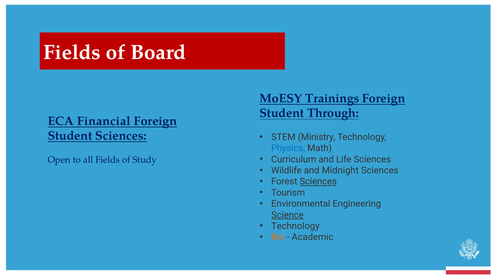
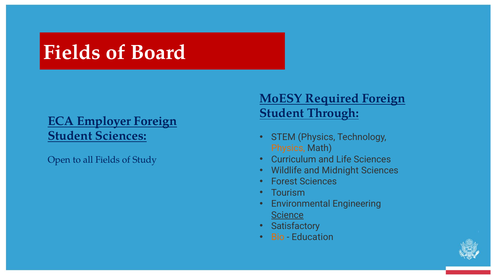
Trainings: Trainings -> Required
Financial: Financial -> Employer
STEM Ministry: Ministry -> Physics
Physics at (288, 148) colour: blue -> orange
Sciences at (318, 182) underline: present -> none
Technology at (295, 226): Technology -> Satisfactory
Academic: Academic -> Education
